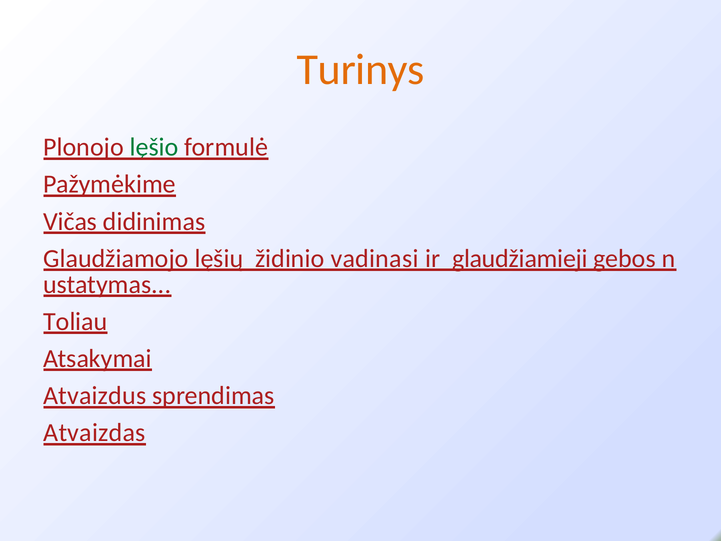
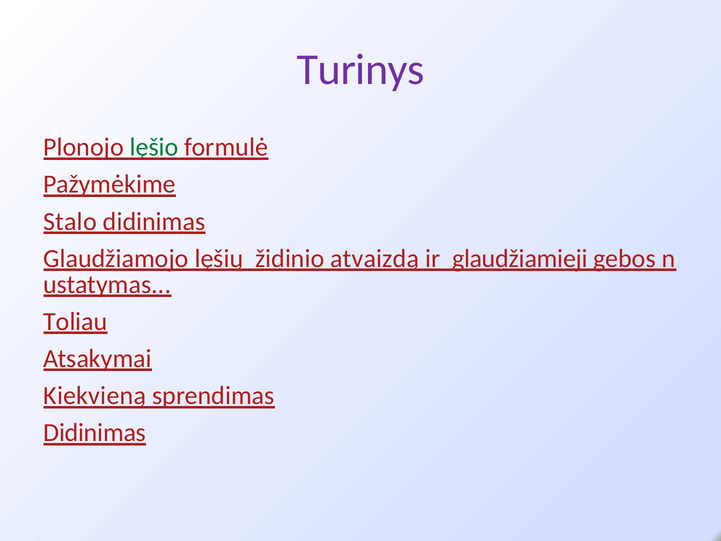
Turinys colour: orange -> purple
Vičas: Vičas -> Stalo
vadinasi: vadinasi -> atvaizdą
Atvaizdus: Atvaizdus -> Kiekvieną
Atvaizdas at (94, 433): Atvaizdas -> Didinimas
